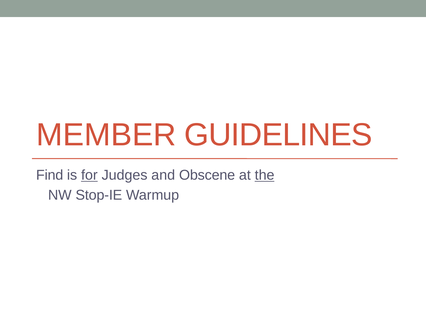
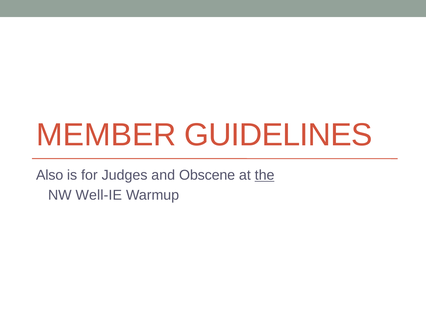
Find: Find -> Also
for underline: present -> none
Stop-IE: Stop-IE -> Well-IE
